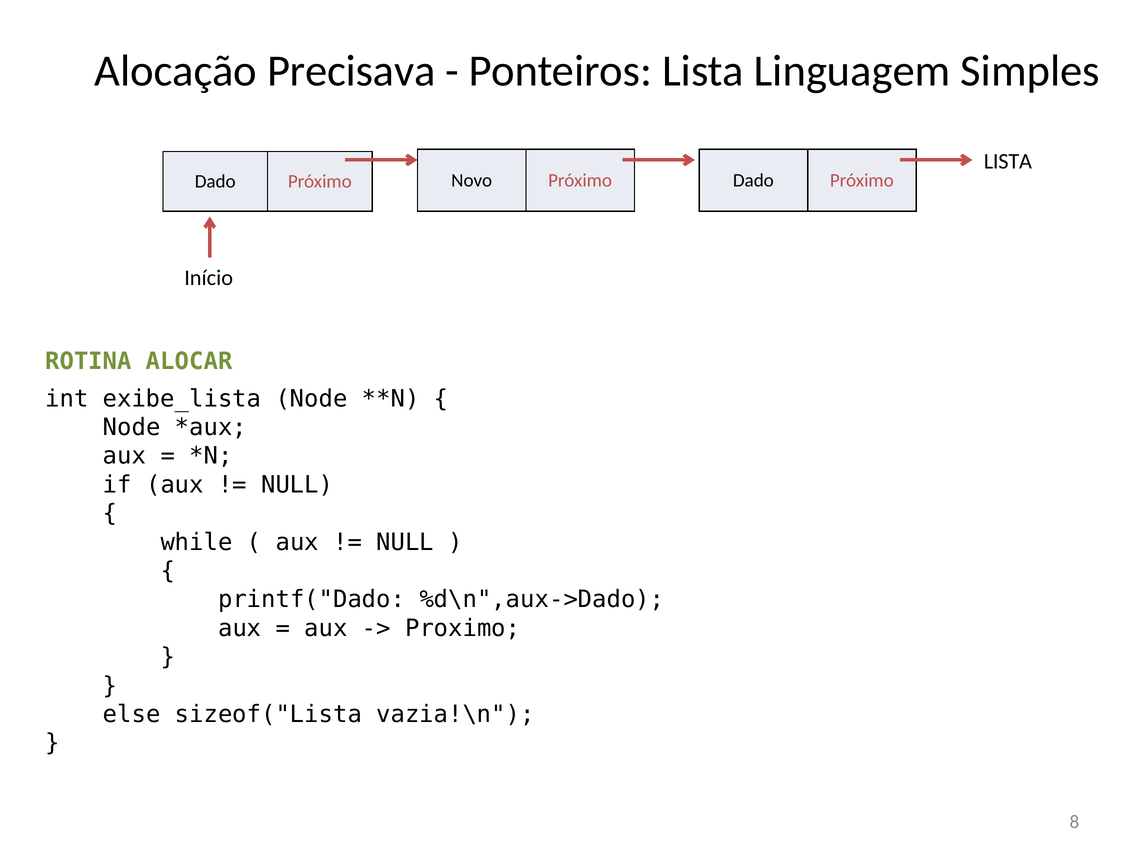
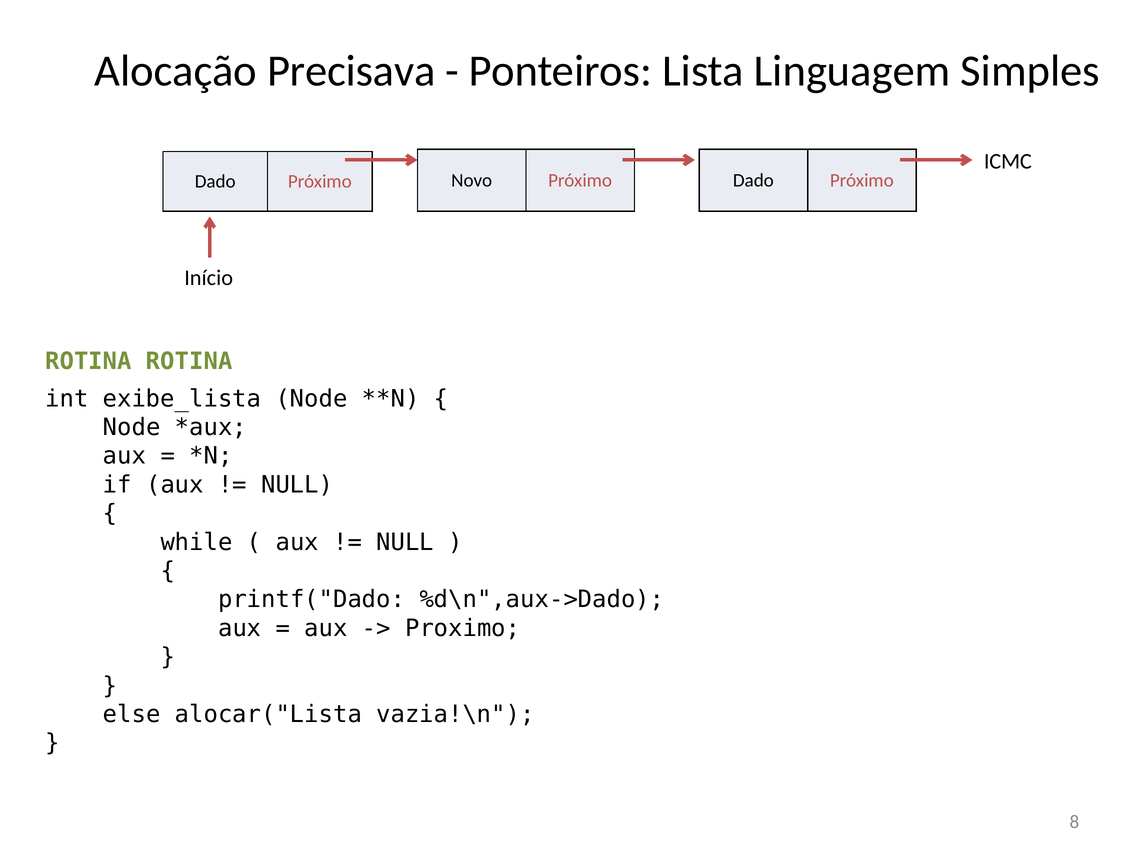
LISTA at (1008, 161): LISTA -> ICMC
ROTINA ALOCAR: ALOCAR -> ROTINA
sizeof("Lista: sizeof("Lista -> alocar("Lista
